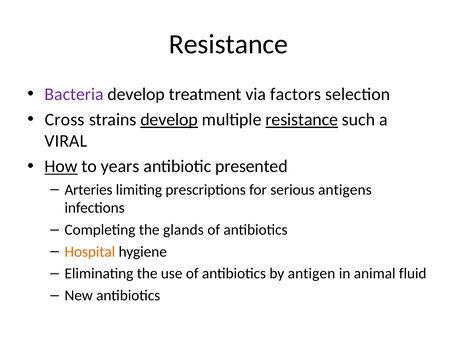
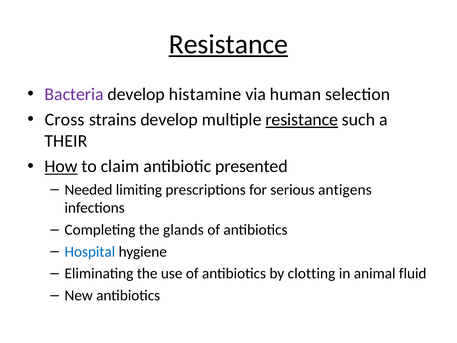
Resistance at (228, 44) underline: none -> present
treatment: treatment -> histamine
factors: factors -> human
develop at (169, 120) underline: present -> none
VIRAL: VIRAL -> THEIR
years: years -> claim
Arteries: Arteries -> Needed
Hospital colour: orange -> blue
antigen: antigen -> clotting
